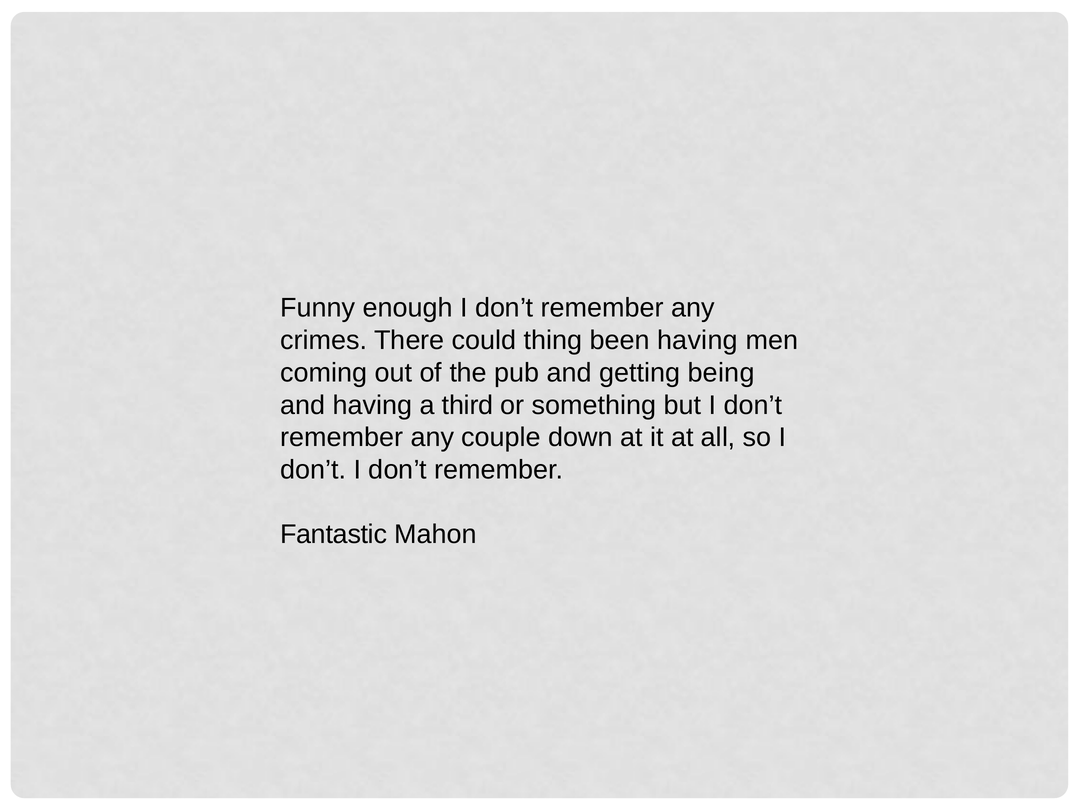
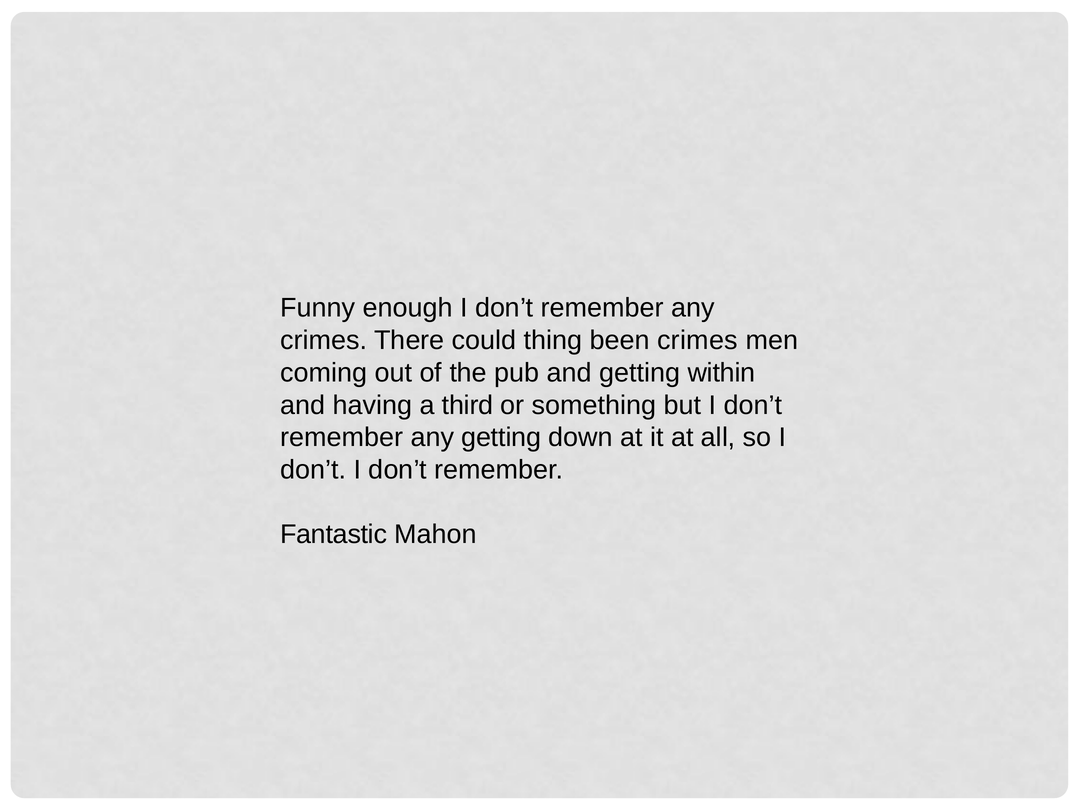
been having: having -> crimes
being: being -> within
any couple: couple -> getting
